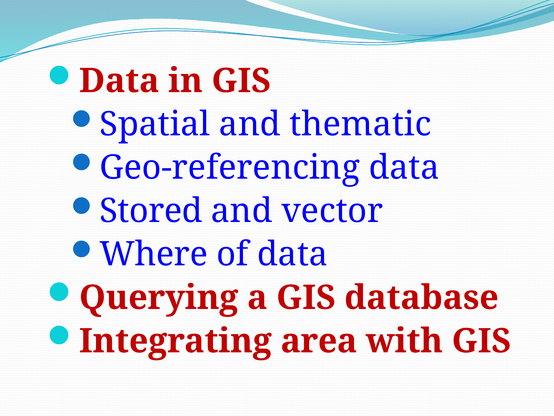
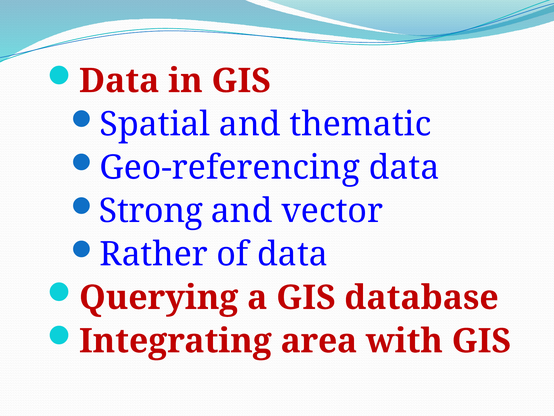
Stored: Stored -> Strong
Where: Where -> Rather
